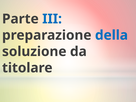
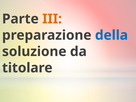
III colour: blue -> orange
